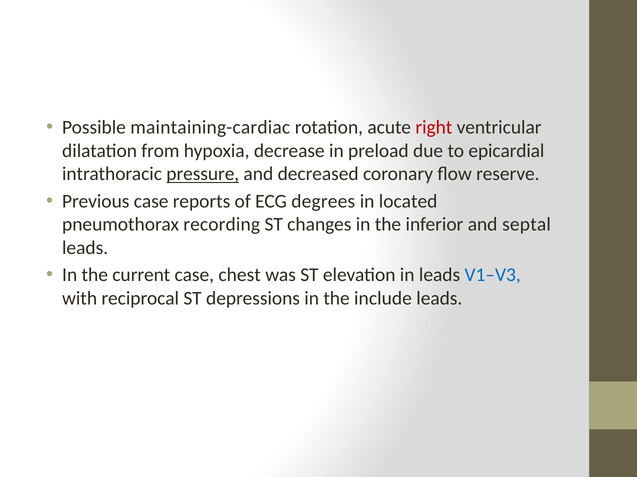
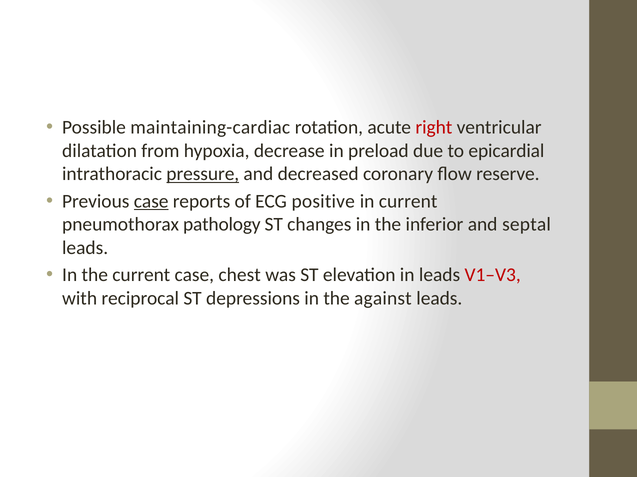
case at (151, 202) underline: none -> present
degrees: degrees -> positive
in located: located -> current
recording: recording -> pathology
V1–V3 colour: blue -> red
include: include -> against
